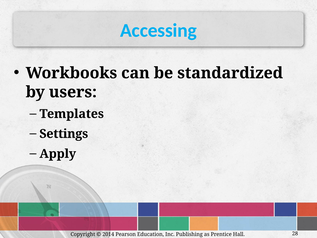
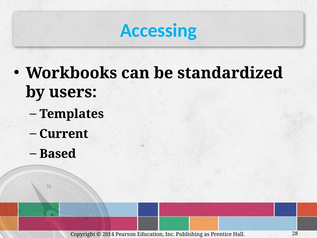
Settings: Settings -> Current
Apply: Apply -> Based
